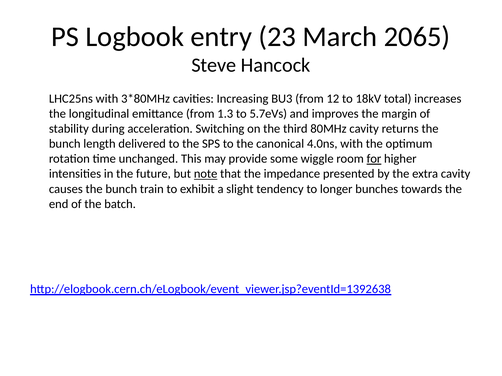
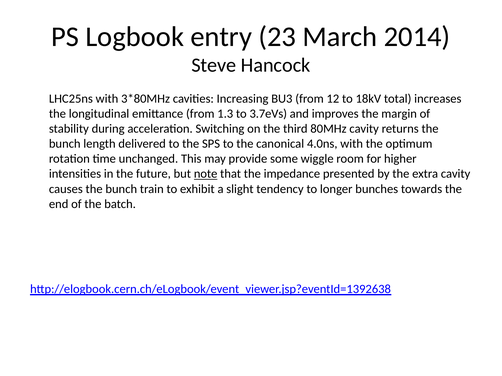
2065: 2065 -> 2014
5.7eVs: 5.7eVs -> 3.7eVs
for underline: present -> none
